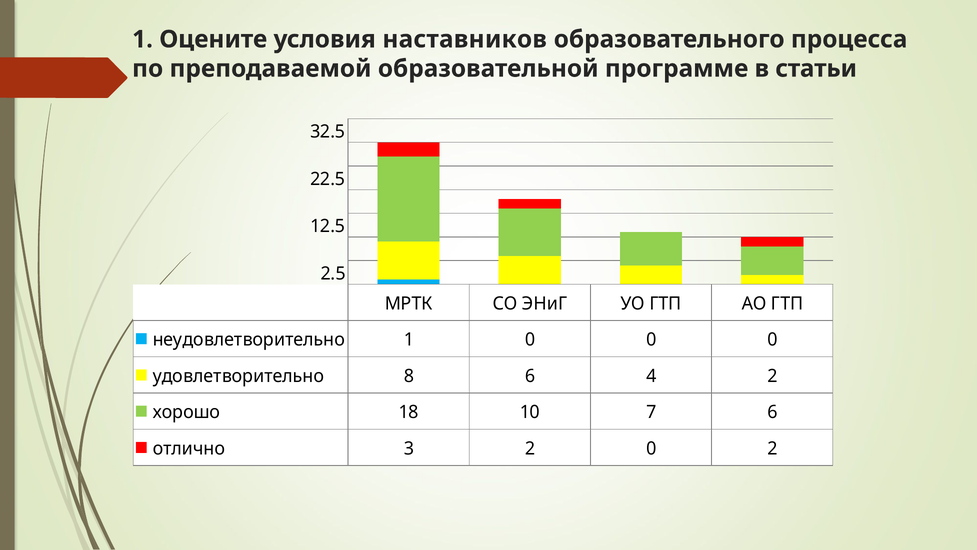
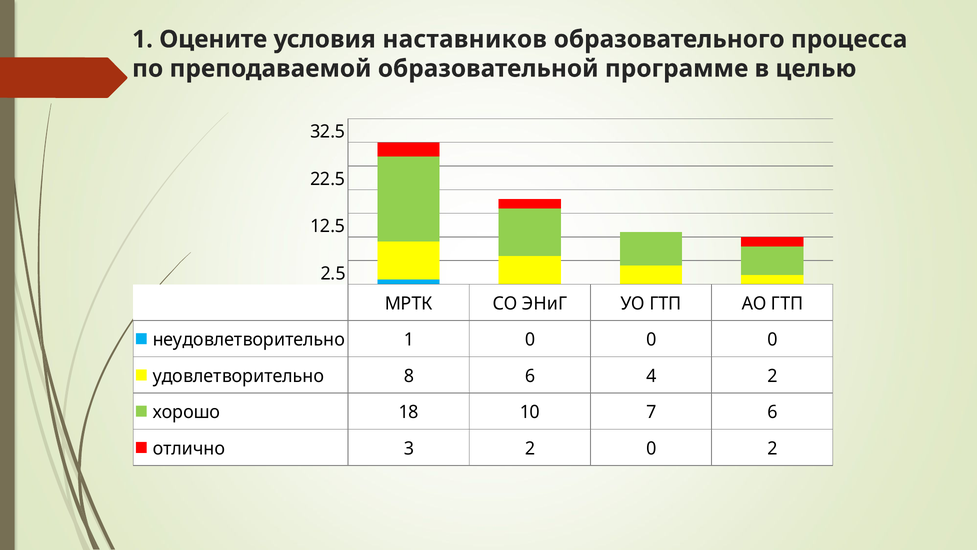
статьи: статьи -> целью
